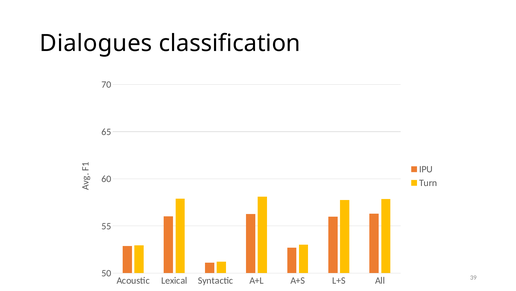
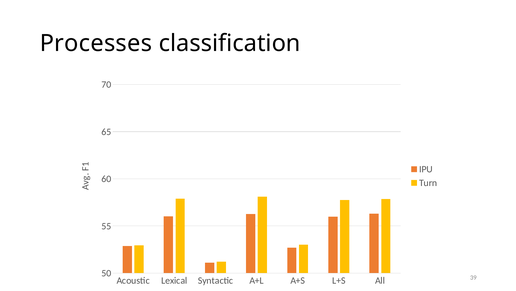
Dialogues: Dialogues -> Processes
